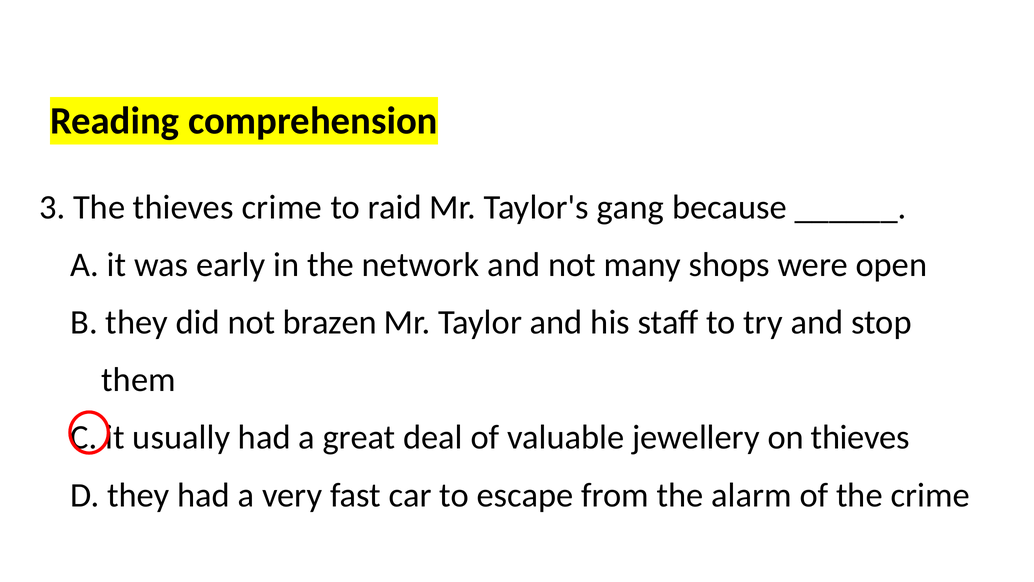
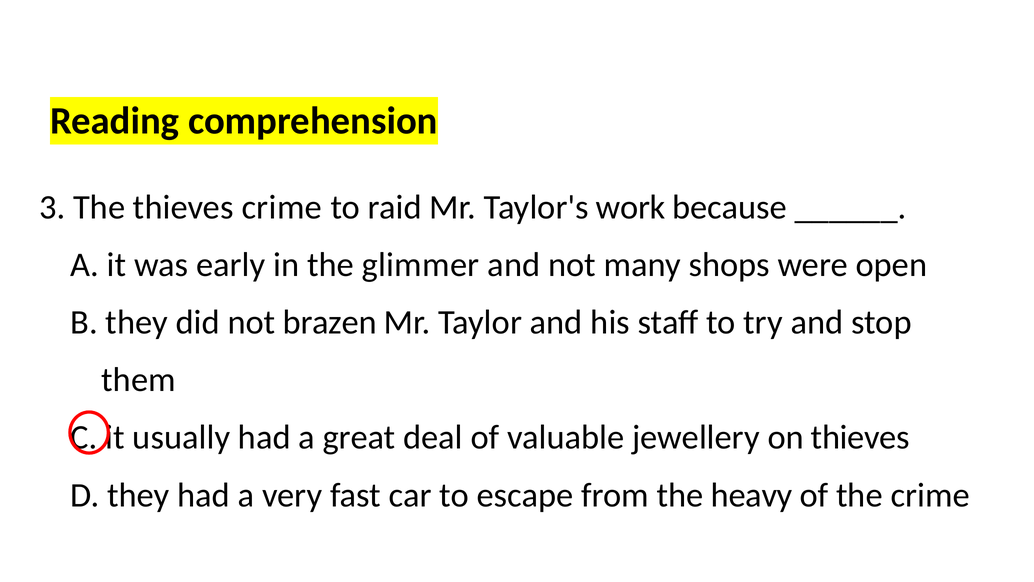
gang: gang -> work
network: network -> glimmer
alarm: alarm -> heavy
